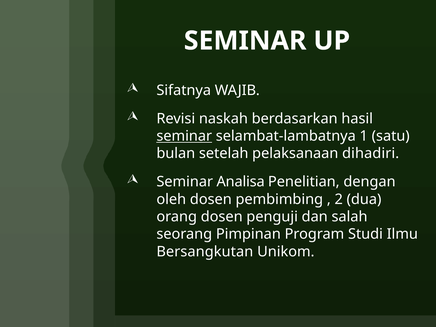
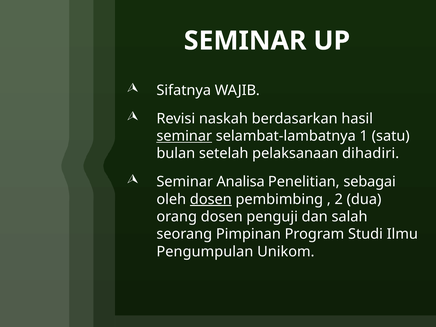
dengan: dengan -> sebagai
dosen at (211, 199) underline: none -> present
Bersangkutan: Bersangkutan -> Pengumpulan
